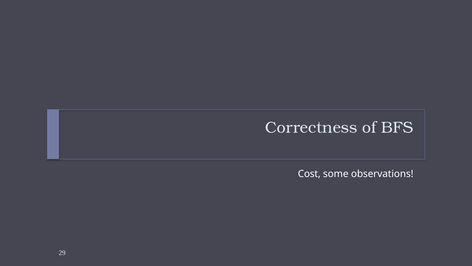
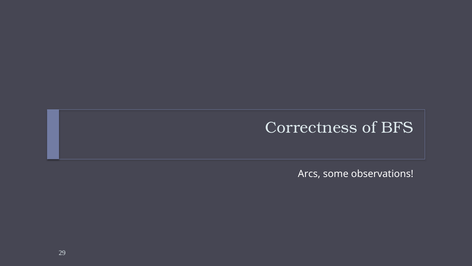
Cost: Cost -> Arcs
